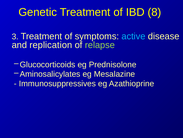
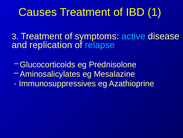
Genetic: Genetic -> Causes
8: 8 -> 1
relapse colour: light green -> light blue
